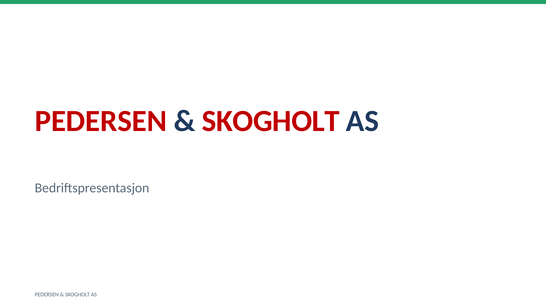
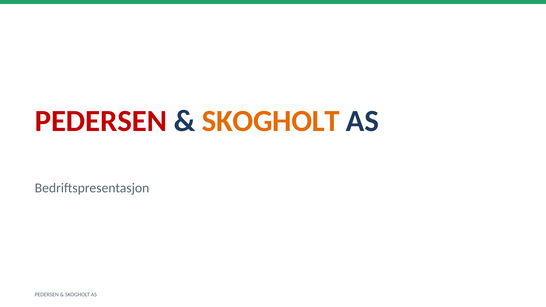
SKOGHOLT at (271, 121) colour: red -> orange
